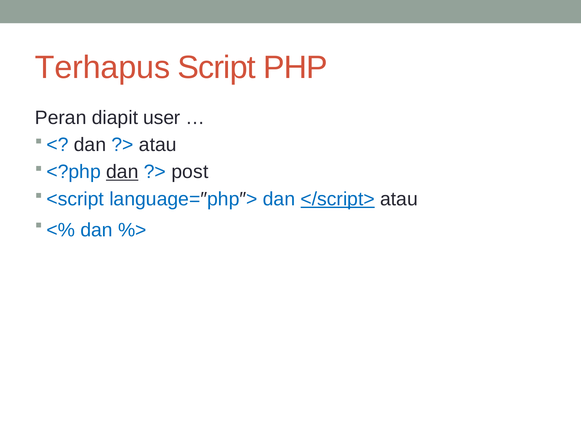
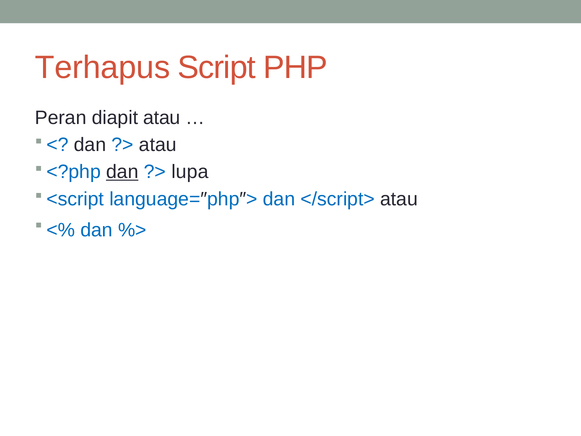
diapit user: user -> atau
post: post -> lupa
</script> underline: present -> none
